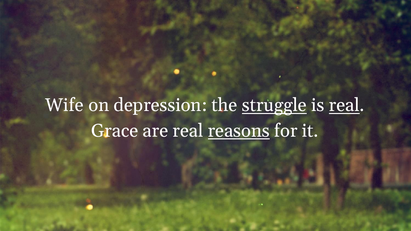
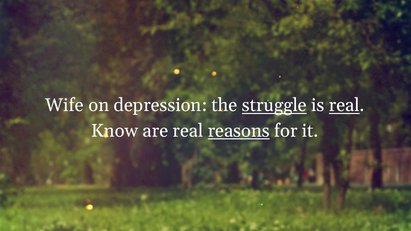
Grace: Grace -> Know
